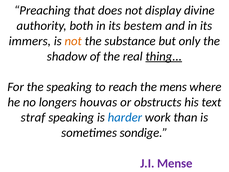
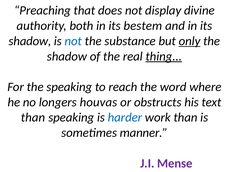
immers at (30, 41): immers -> shadow
not at (73, 41) colour: orange -> blue
only underline: none -> present
mens: mens -> word
straf at (33, 117): straf -> than
sondige: sondige -> manner
